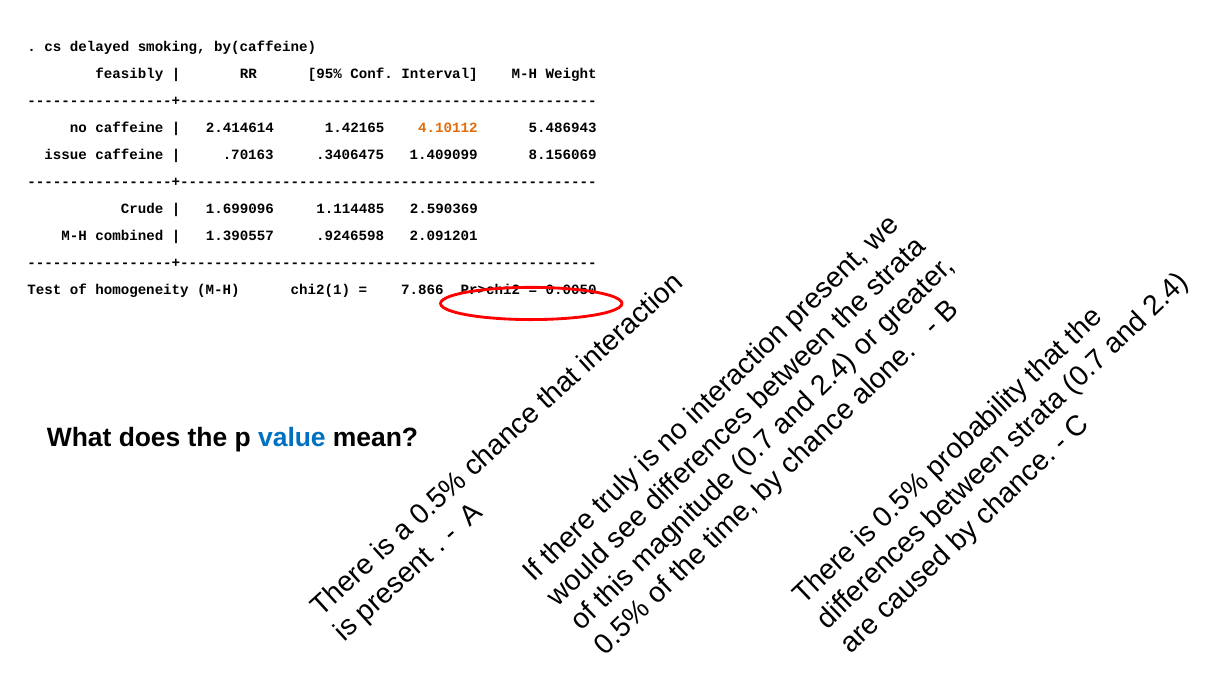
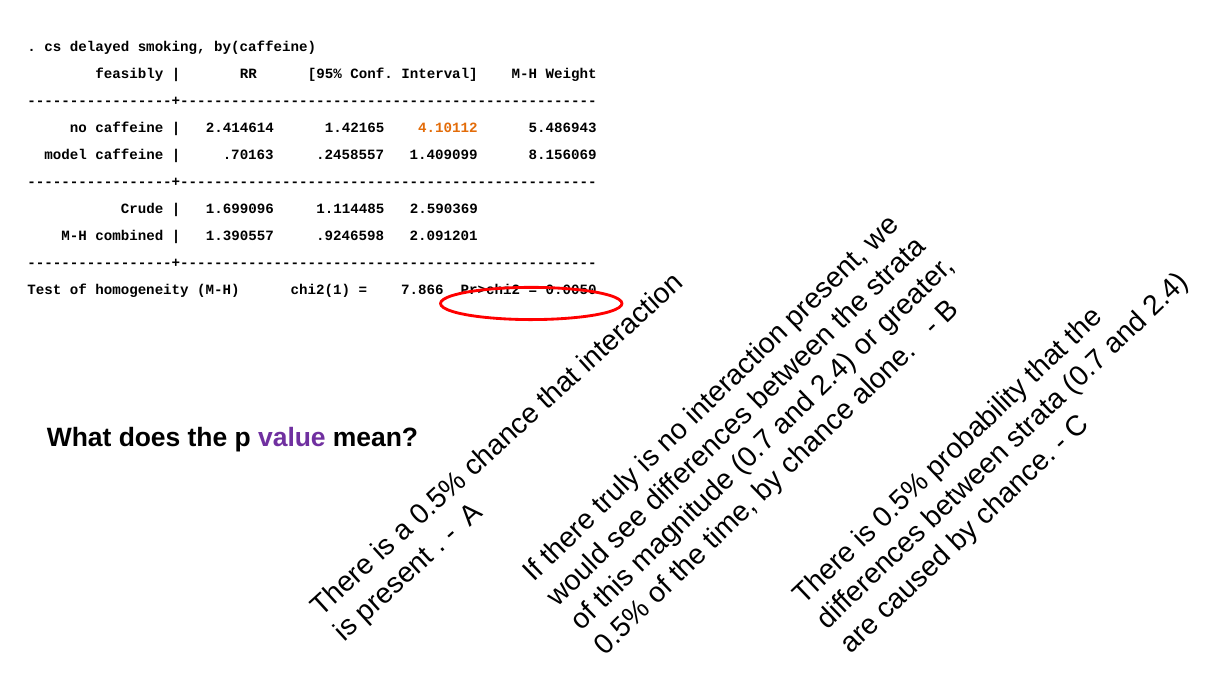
issue: issue -> model
.3406475: .3406475 -> .2458557
value colour: blue -> purple
